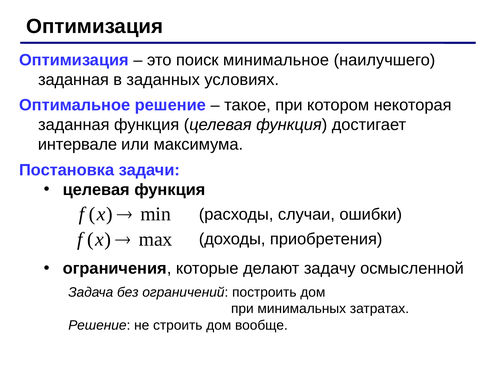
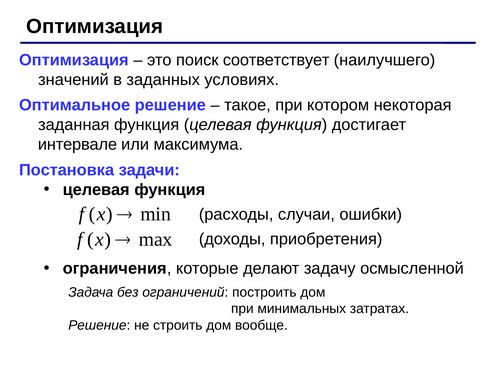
минимальное: минимальное -> соответствует
заданная at (73, 80): заданная -> значений
